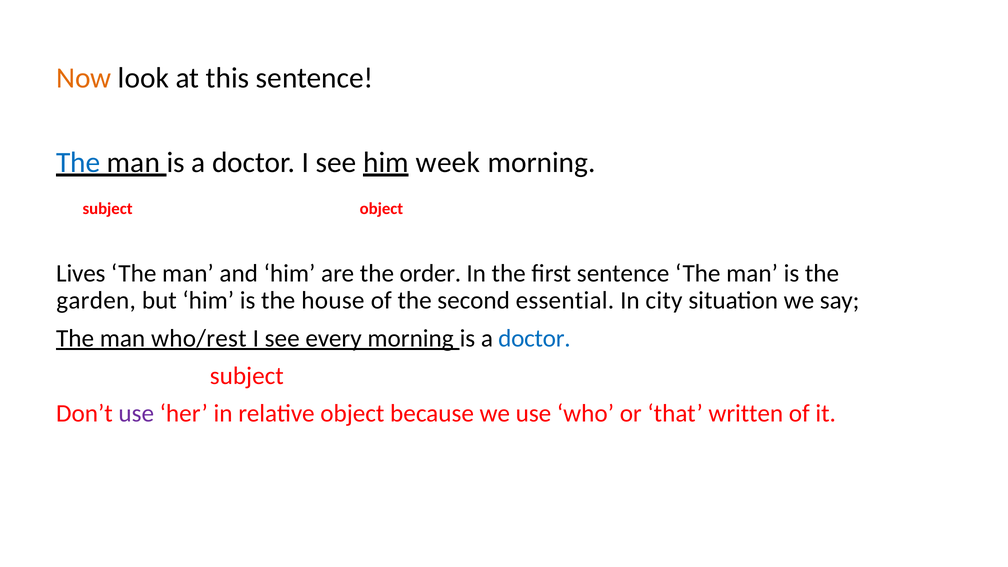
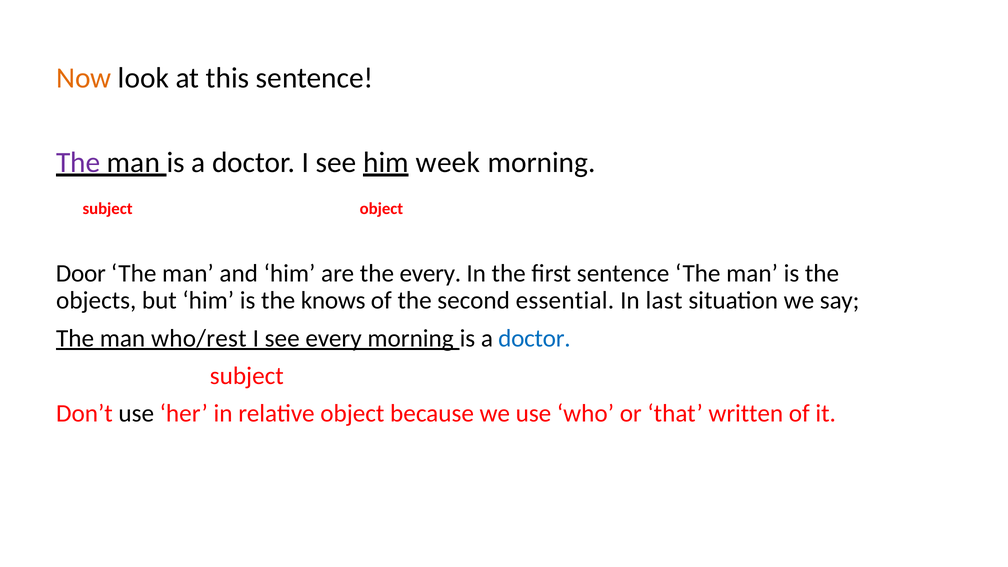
The at (78, 162) colour: blue -> purple
Lives: Lives -> Door
the order: order -> every
garden: garden -> objects
house: house -> knows
city: city -> last
use at (136, 414) colour: purple -> black
